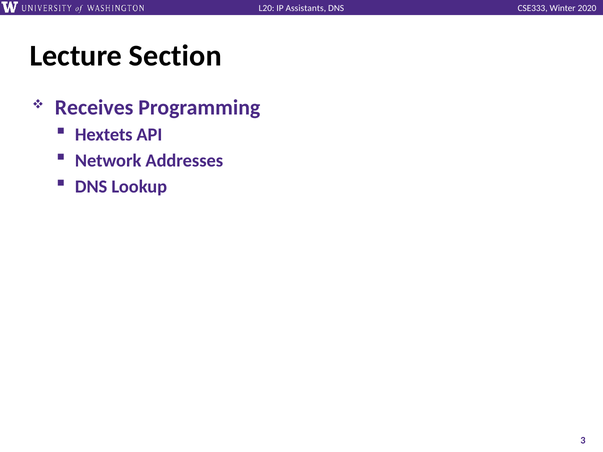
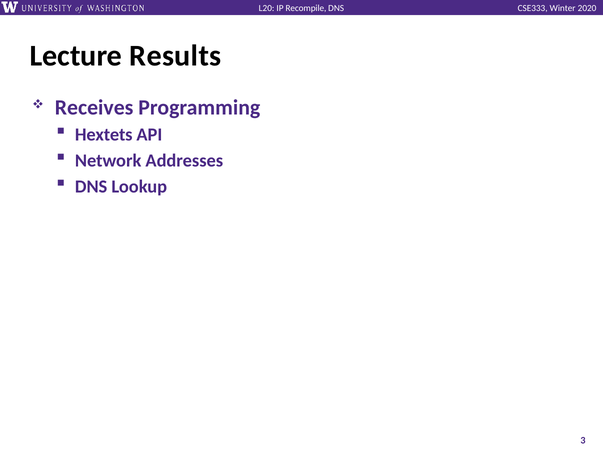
Assistants: Assistants -> Recompile
Section: Section -> Results
